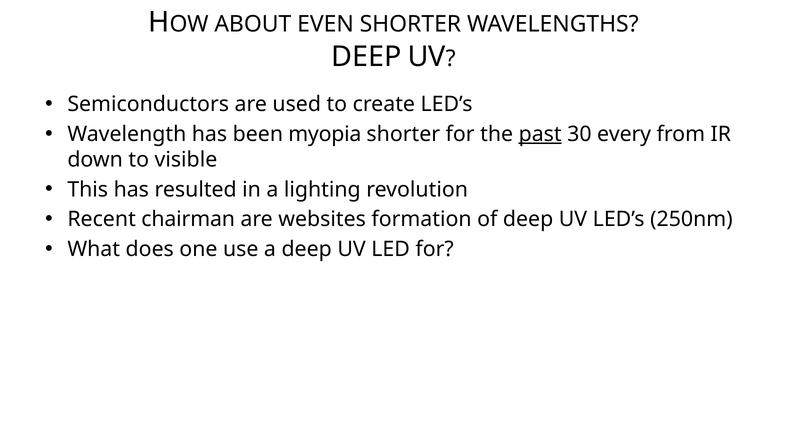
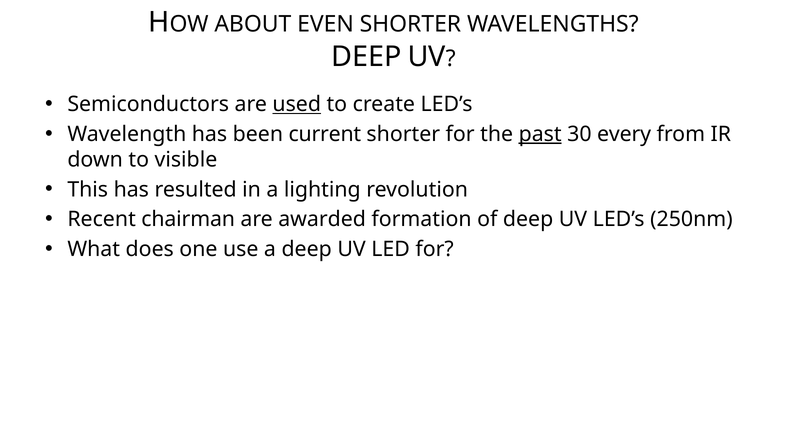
used underline: none -> present
myopia: myopia -> current
websites: websites -> awarded
